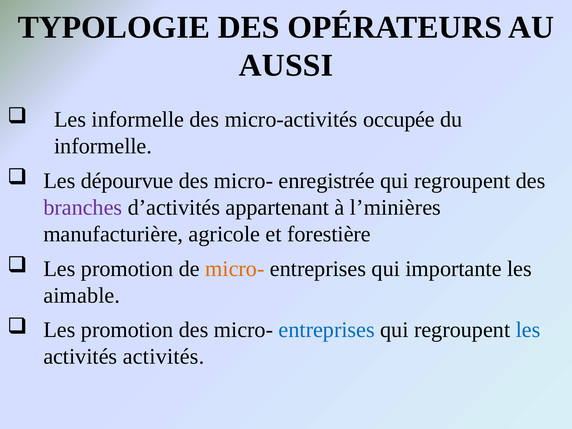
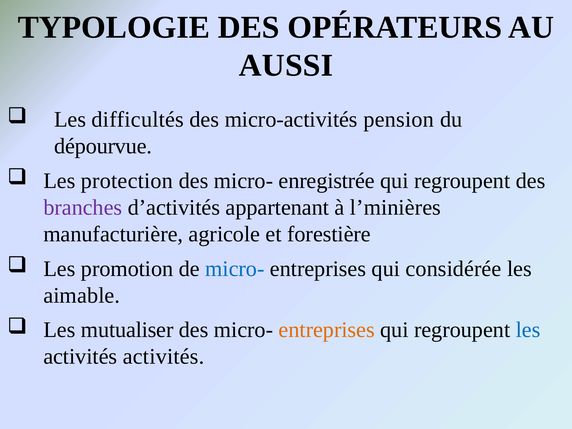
Les informelle: informelle -> difficultés
occupée: occupée -> pension
informelle at (103, 146): informelle -> dépourvue
dépourvue: dépourvue -> protection
micro- at (235, 269) colour: orange -> blue
importante: importante -> considérée
promotion at (127, 330): promotion -> mutualiser
entreprises at (327, 330) colour: blue -> orange
